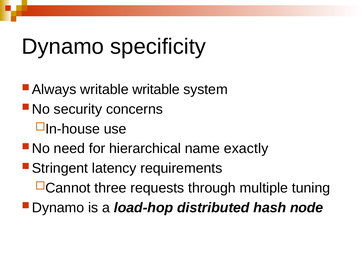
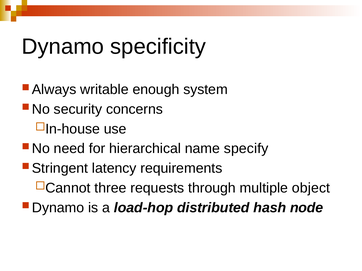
writable writable: writable -> enough
exactly: exactly -> specify
tuning: tuning -> object
